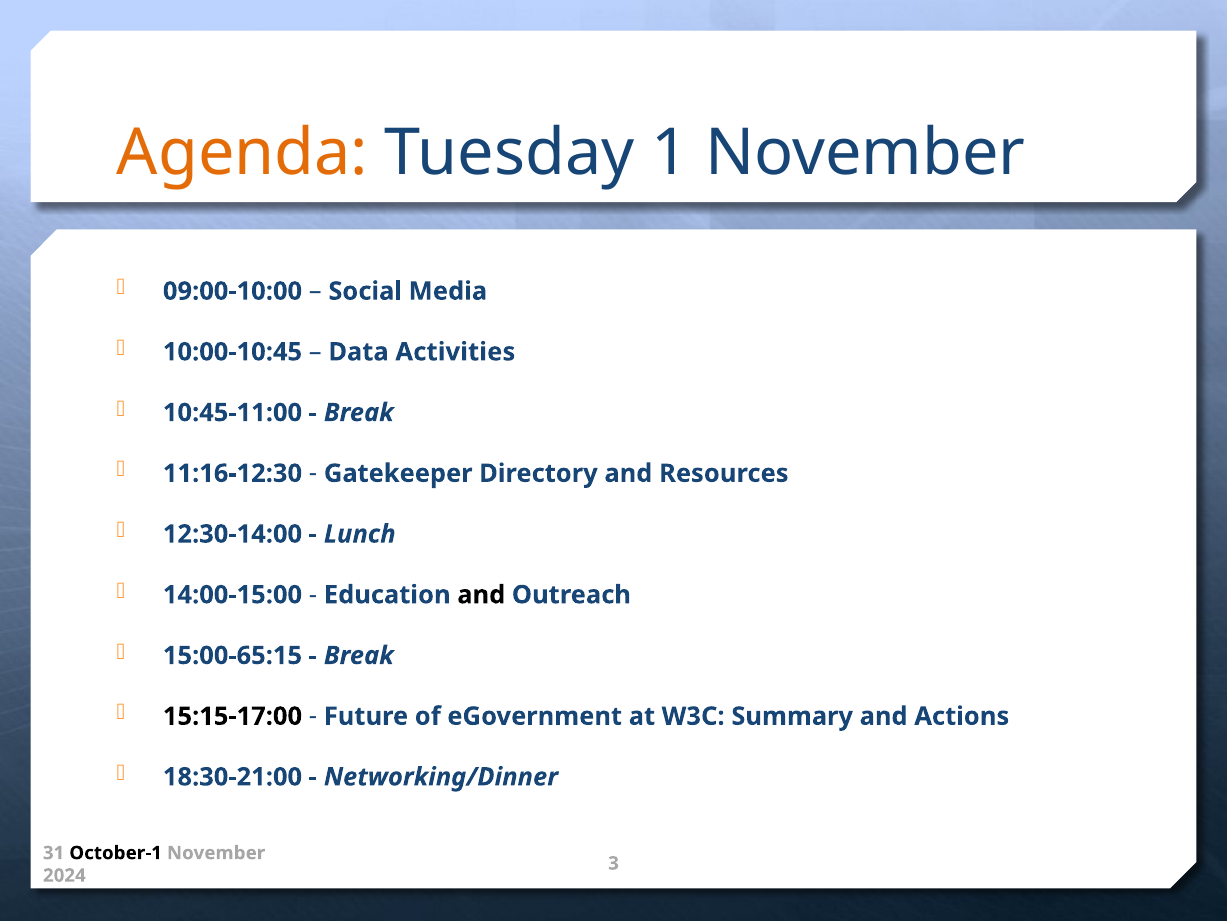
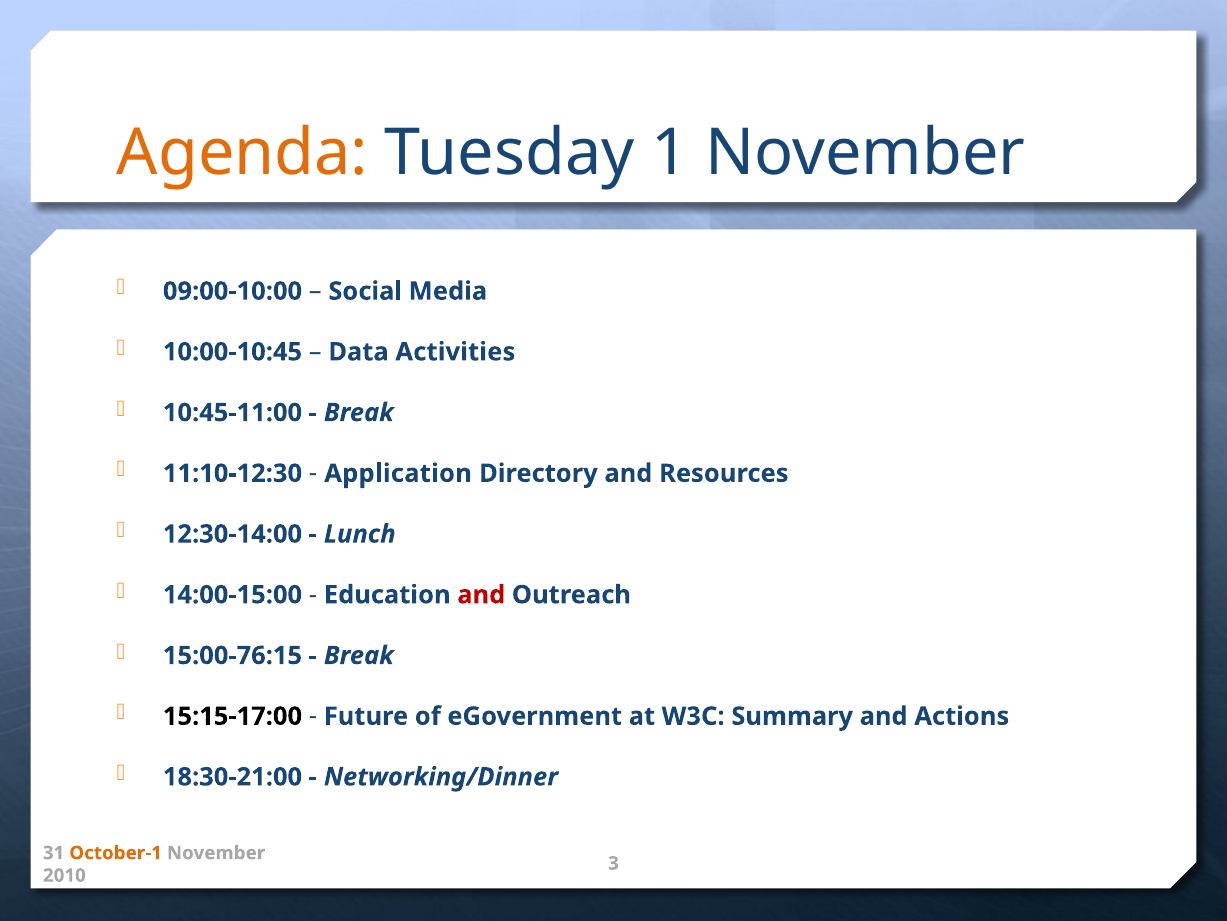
11:16-12:30: 11:16-12:30 -> 11:10-12:30
Gatekeeper: Gatekeeper -> Application
and at (481, 594) colour: black -> red
15:00-65:15: 15:00-65:15 -> 15:00-76:15
October-1 colour: black -> orange
2024: 2024 -> 2010
